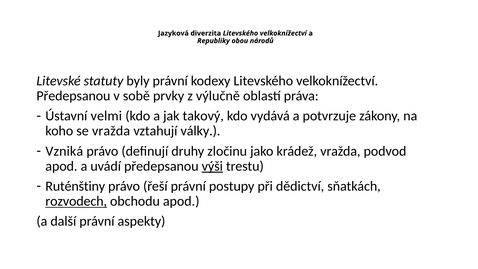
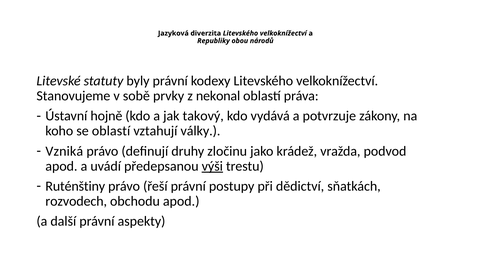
Předepsanou at (73, 96): Předepsanou -> Stanovujeme
výlučně: výlučně -> nekonal
velmi: velmi -> hojně
se vražda: vražda -> oblastí
rozvodech underline: present -> none
